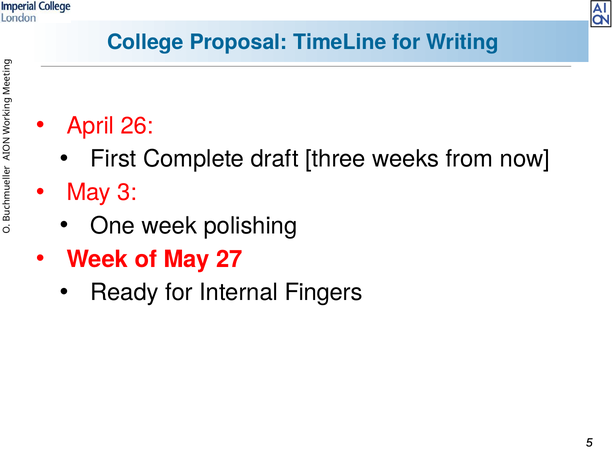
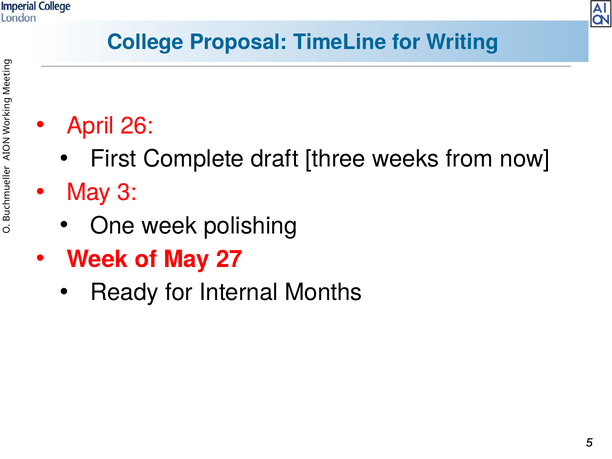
Fingers: Fingers -> Months
